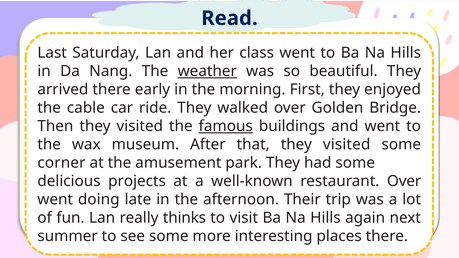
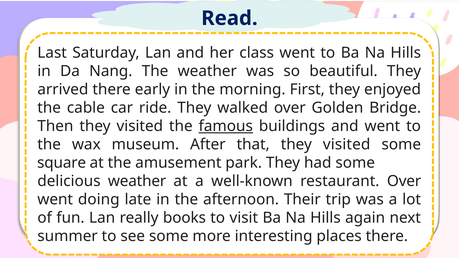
weather at (207, 71) underline: present -> none
corner: corner -> square
delicious projects: projects -> weather
thinks: thinks -> books
